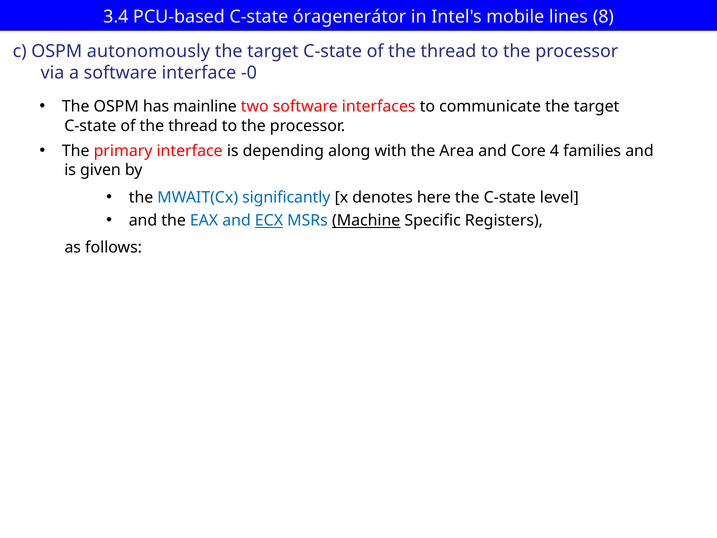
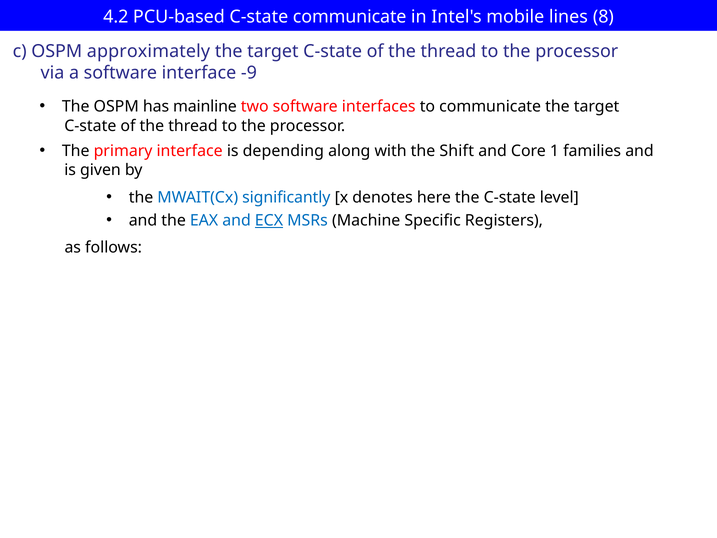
3.4: 3.4 -> 4.2
C-state óragenerátor: óragenerátor -> communicate
autonomously: autonomously -> approximately
-0: -0 -> -9
Area: Area -> Shift
4: 4 -> 1
Machine underline: present -> none
